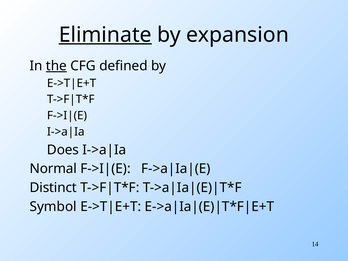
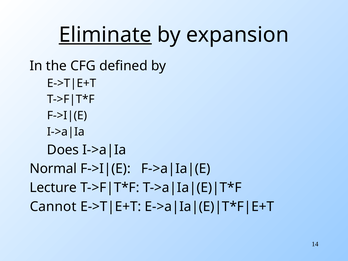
the underline: present -> none
Distinct: Distinct -> Lecture
Symbol: Symbol -> Cannot
